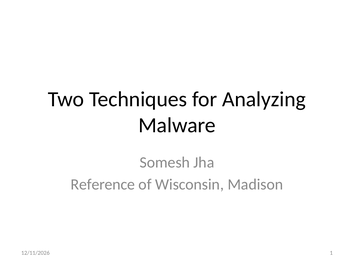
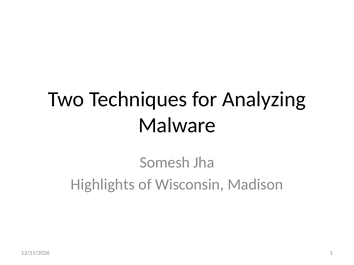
Reference: Reference -> Highlights
